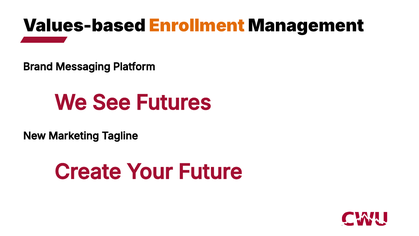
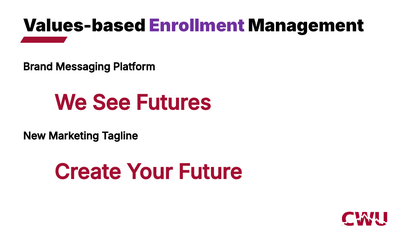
Enrollment colour: orange -> purple
